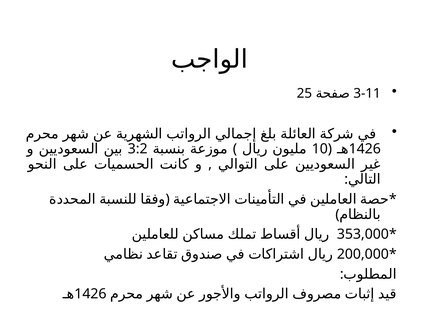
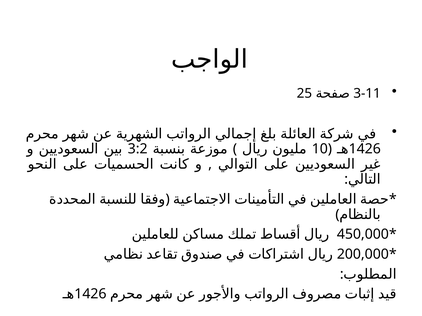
353,000: 353,000 -> 450,000
